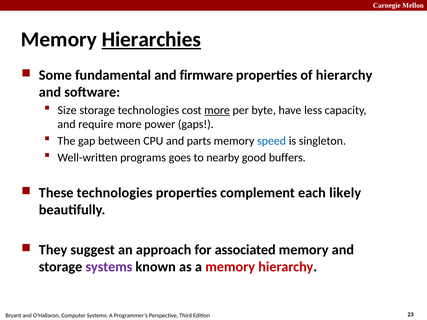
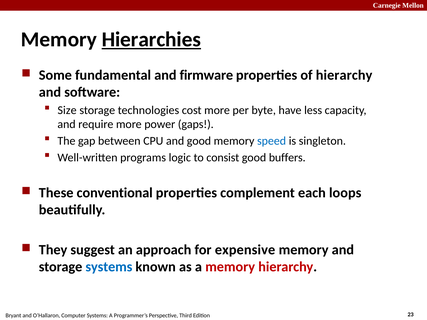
more at (217, 110) underline: present -> none
and parts: parts -> good
goes: goes -> logic
nearby: nearby -> consist
These technologies: technologies -> conventional
likely: likely -> loops
associated: associated -> expensive
systems at (109, 267) colour: purple -> blue
